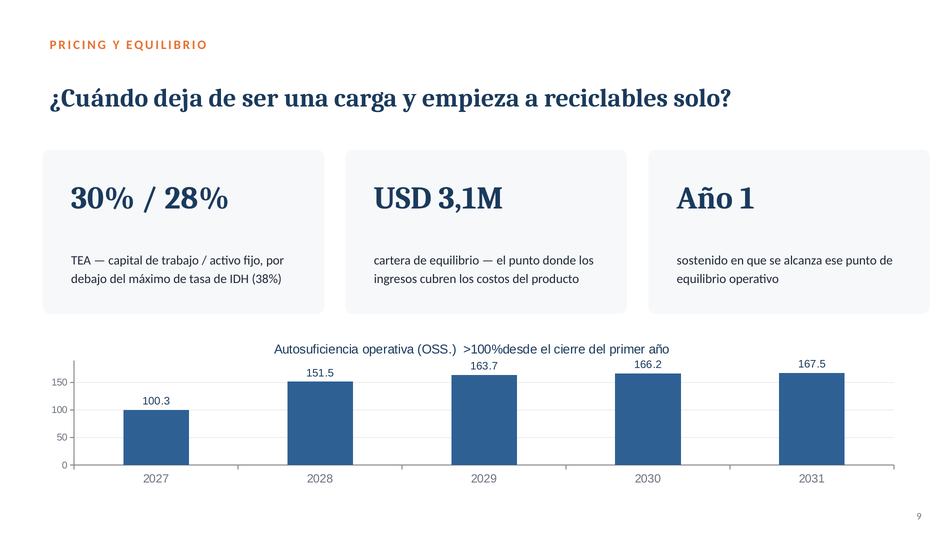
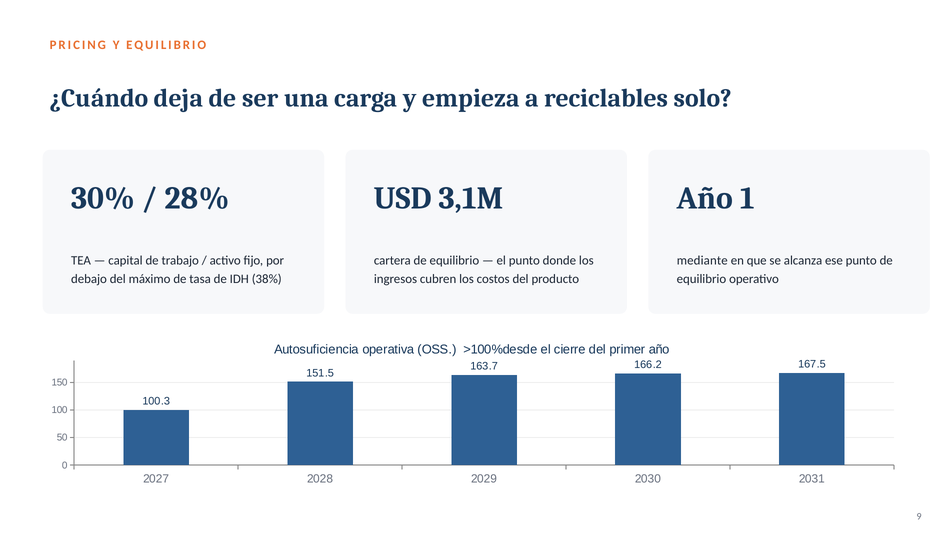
sostenido: sostenido -> mediante
